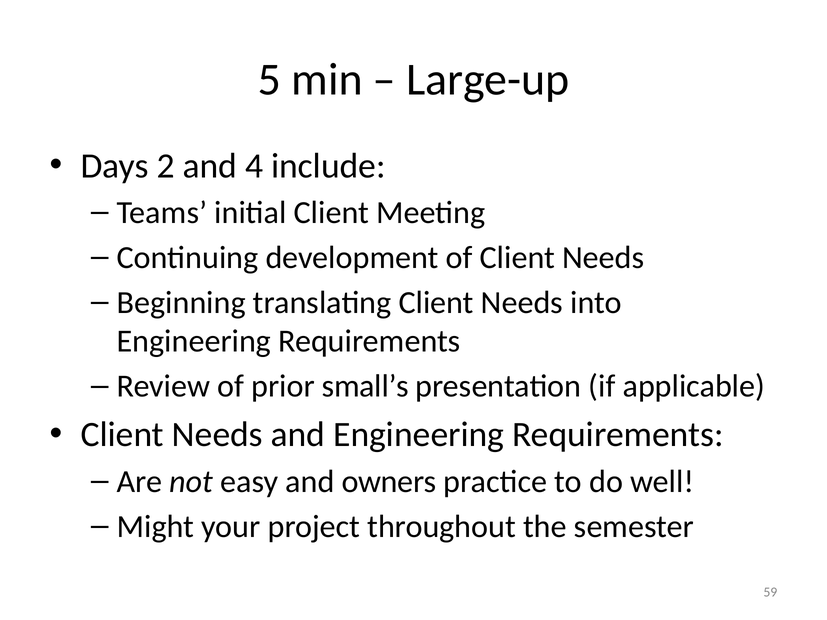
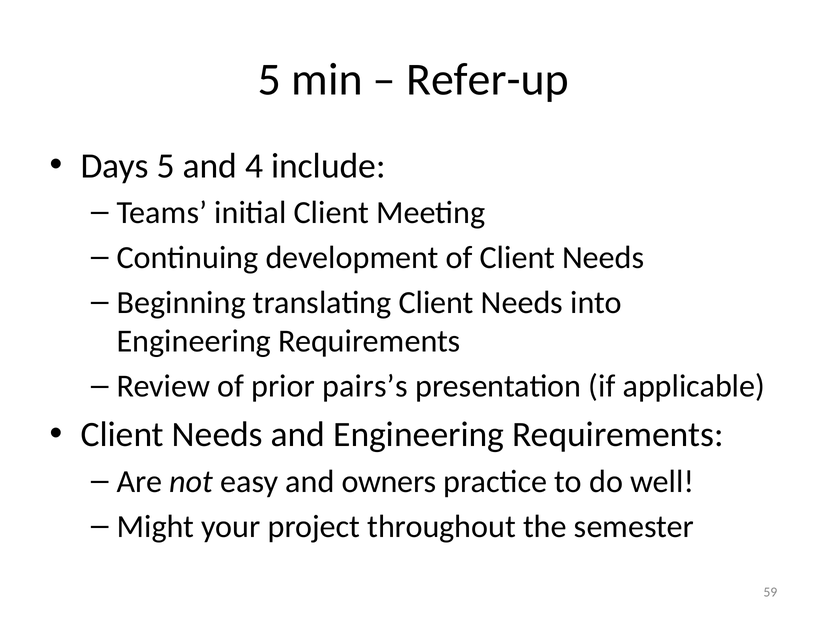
Large-up: Large-up -> Refer-up
Days 2: 2 -> 5
small’s: small’s -> pairs’s
